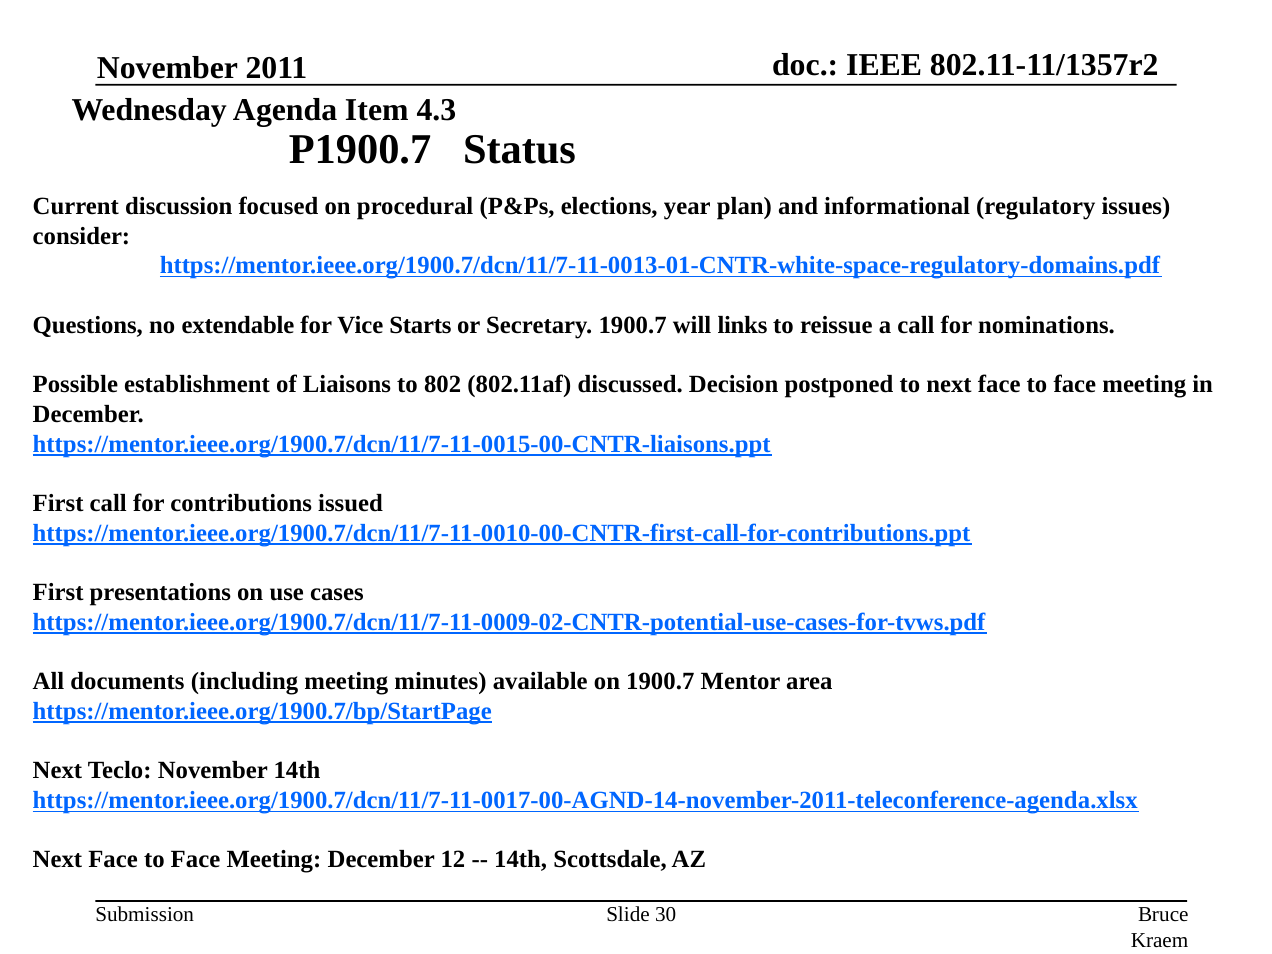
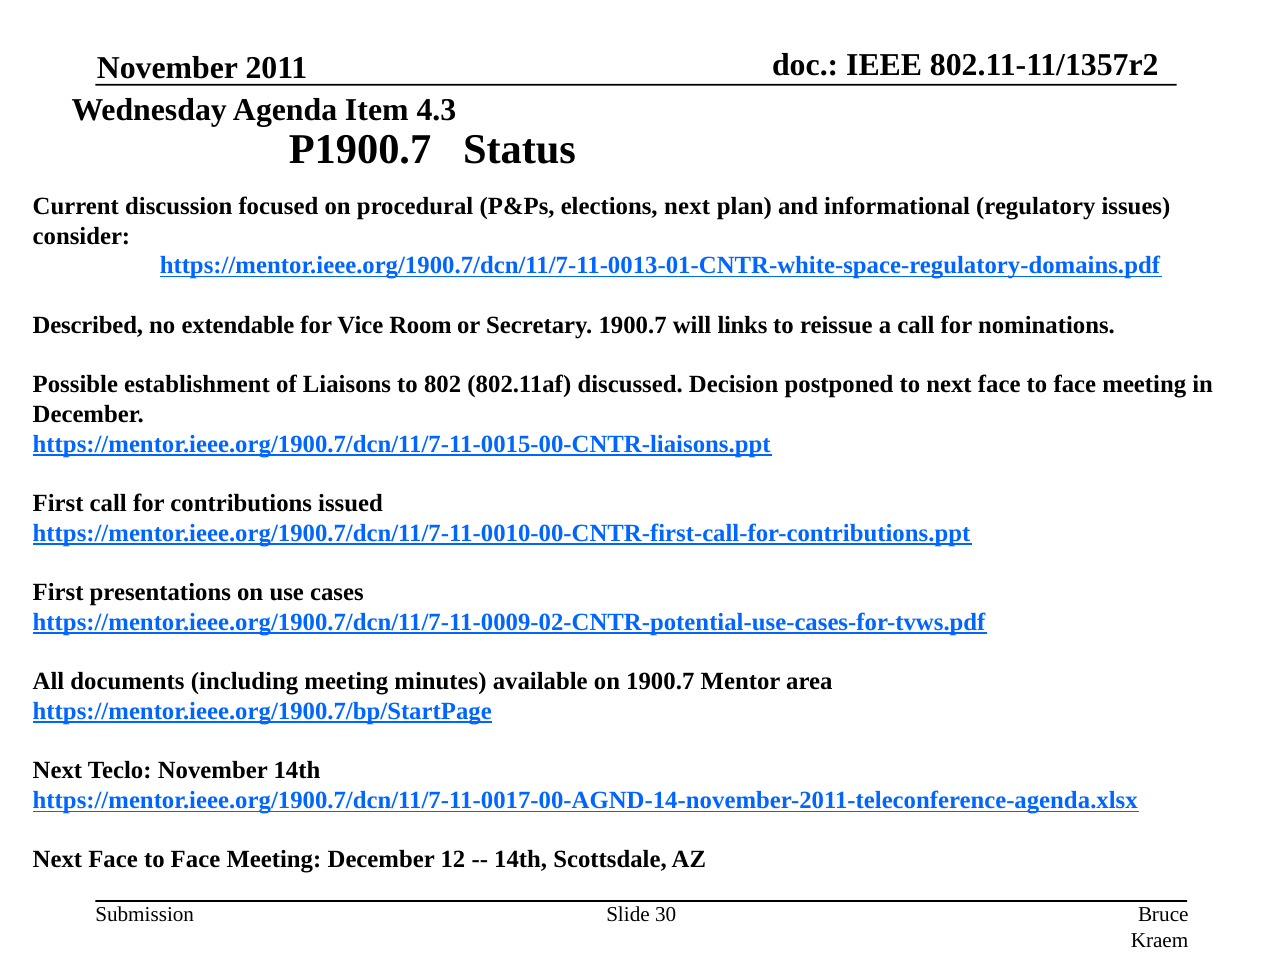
elections year: year -> next
Questions: Questions -> Described
Starts: Starts -> Room
